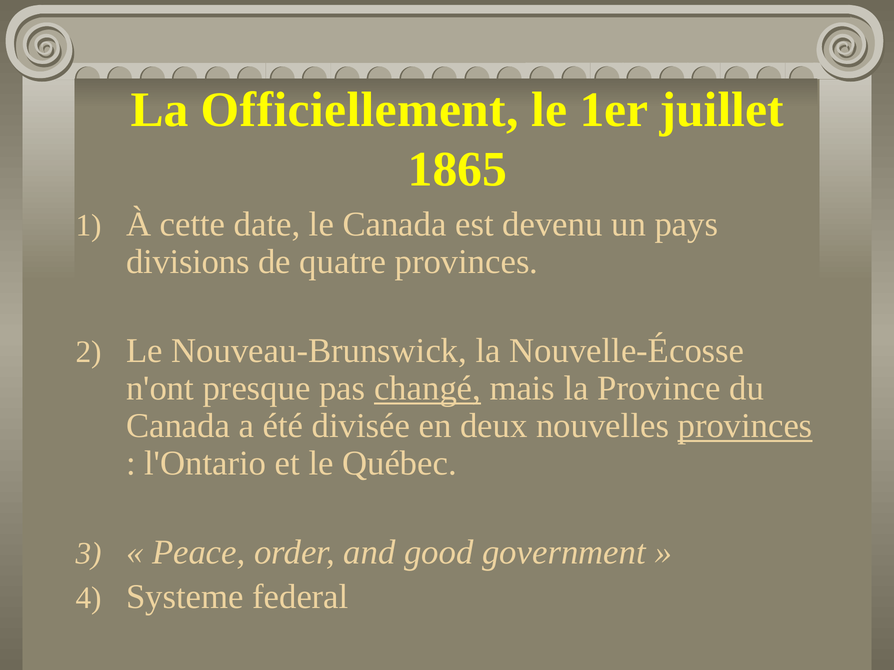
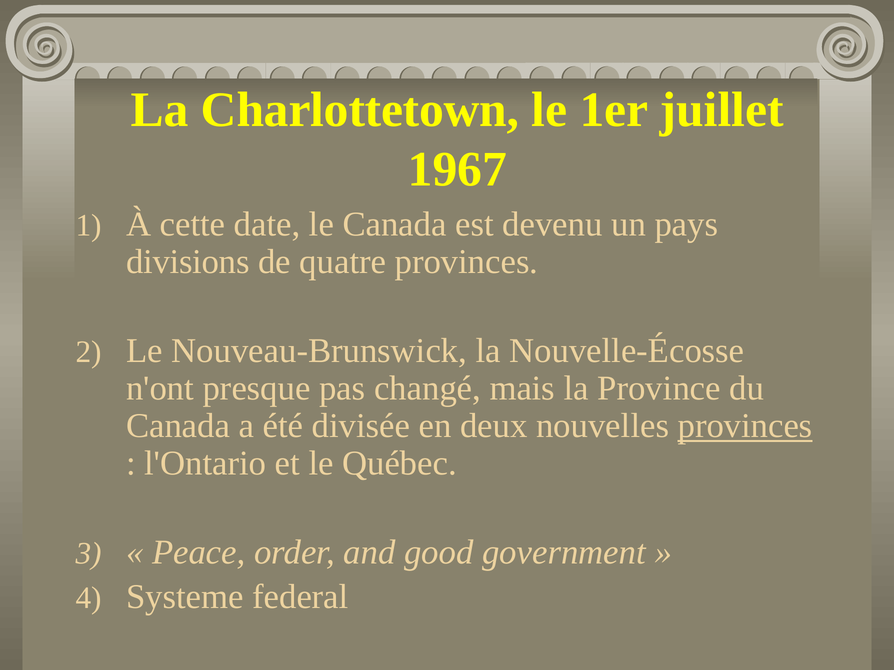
Officiellement: Officiellement -> Charlottetown
1865: 1865 -> 1967
changé underline: present -> none
